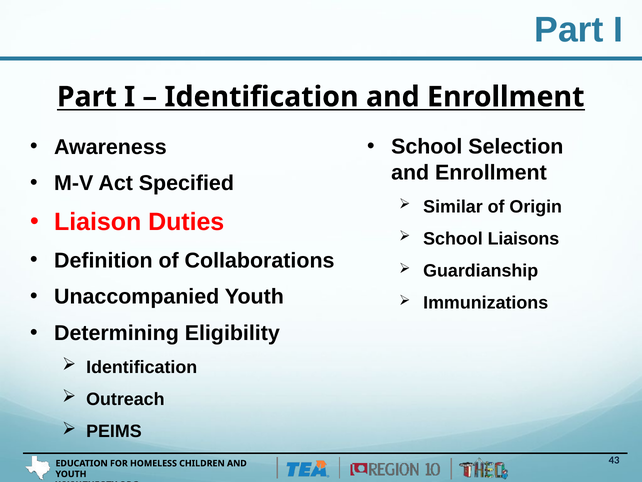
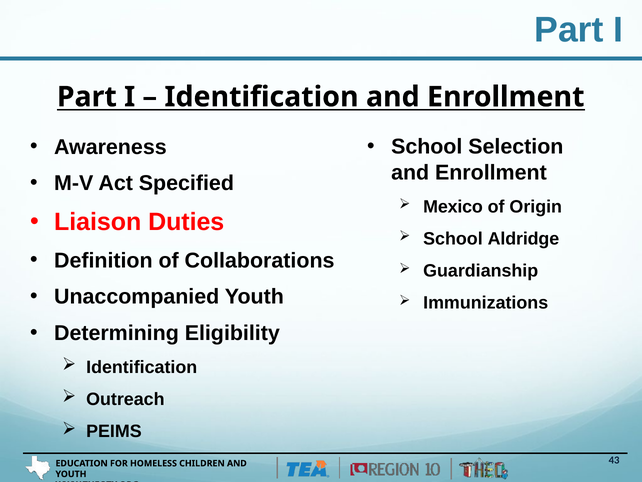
Similar: Similar -> Mexico
Liaisons: Liaisons -> Aldridge
